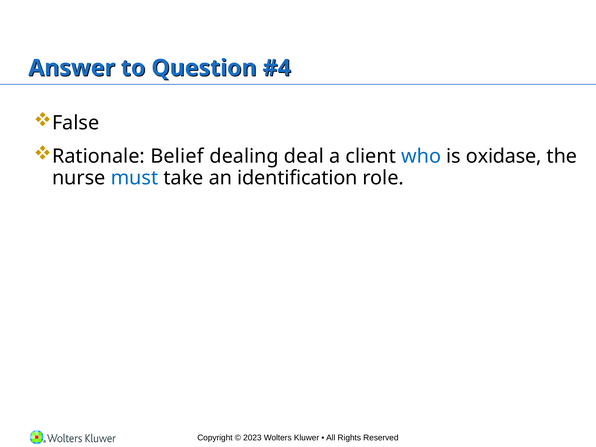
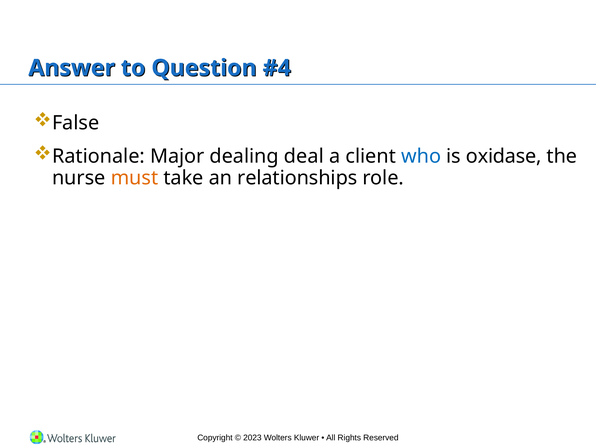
Belief: Belief -> Major
must colour: blue -> orange
identification: identification -> relationships
